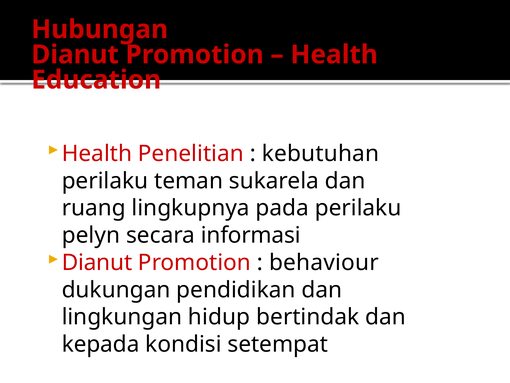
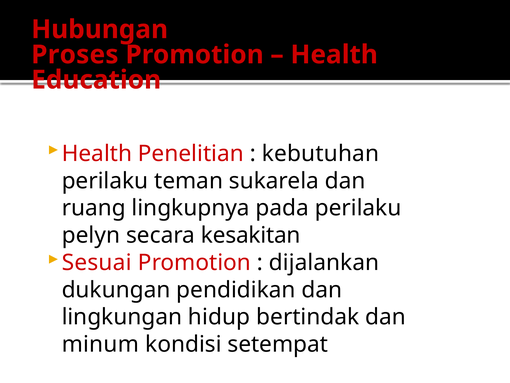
Dianut at (75, 55): Dianut -> Proses
informasi: informasi -> kesakitan
Dianut at (97, 262): Dianut -> Sesuai
behaviour: behaviour -> dijalankan
kepada: kepada -> minum
